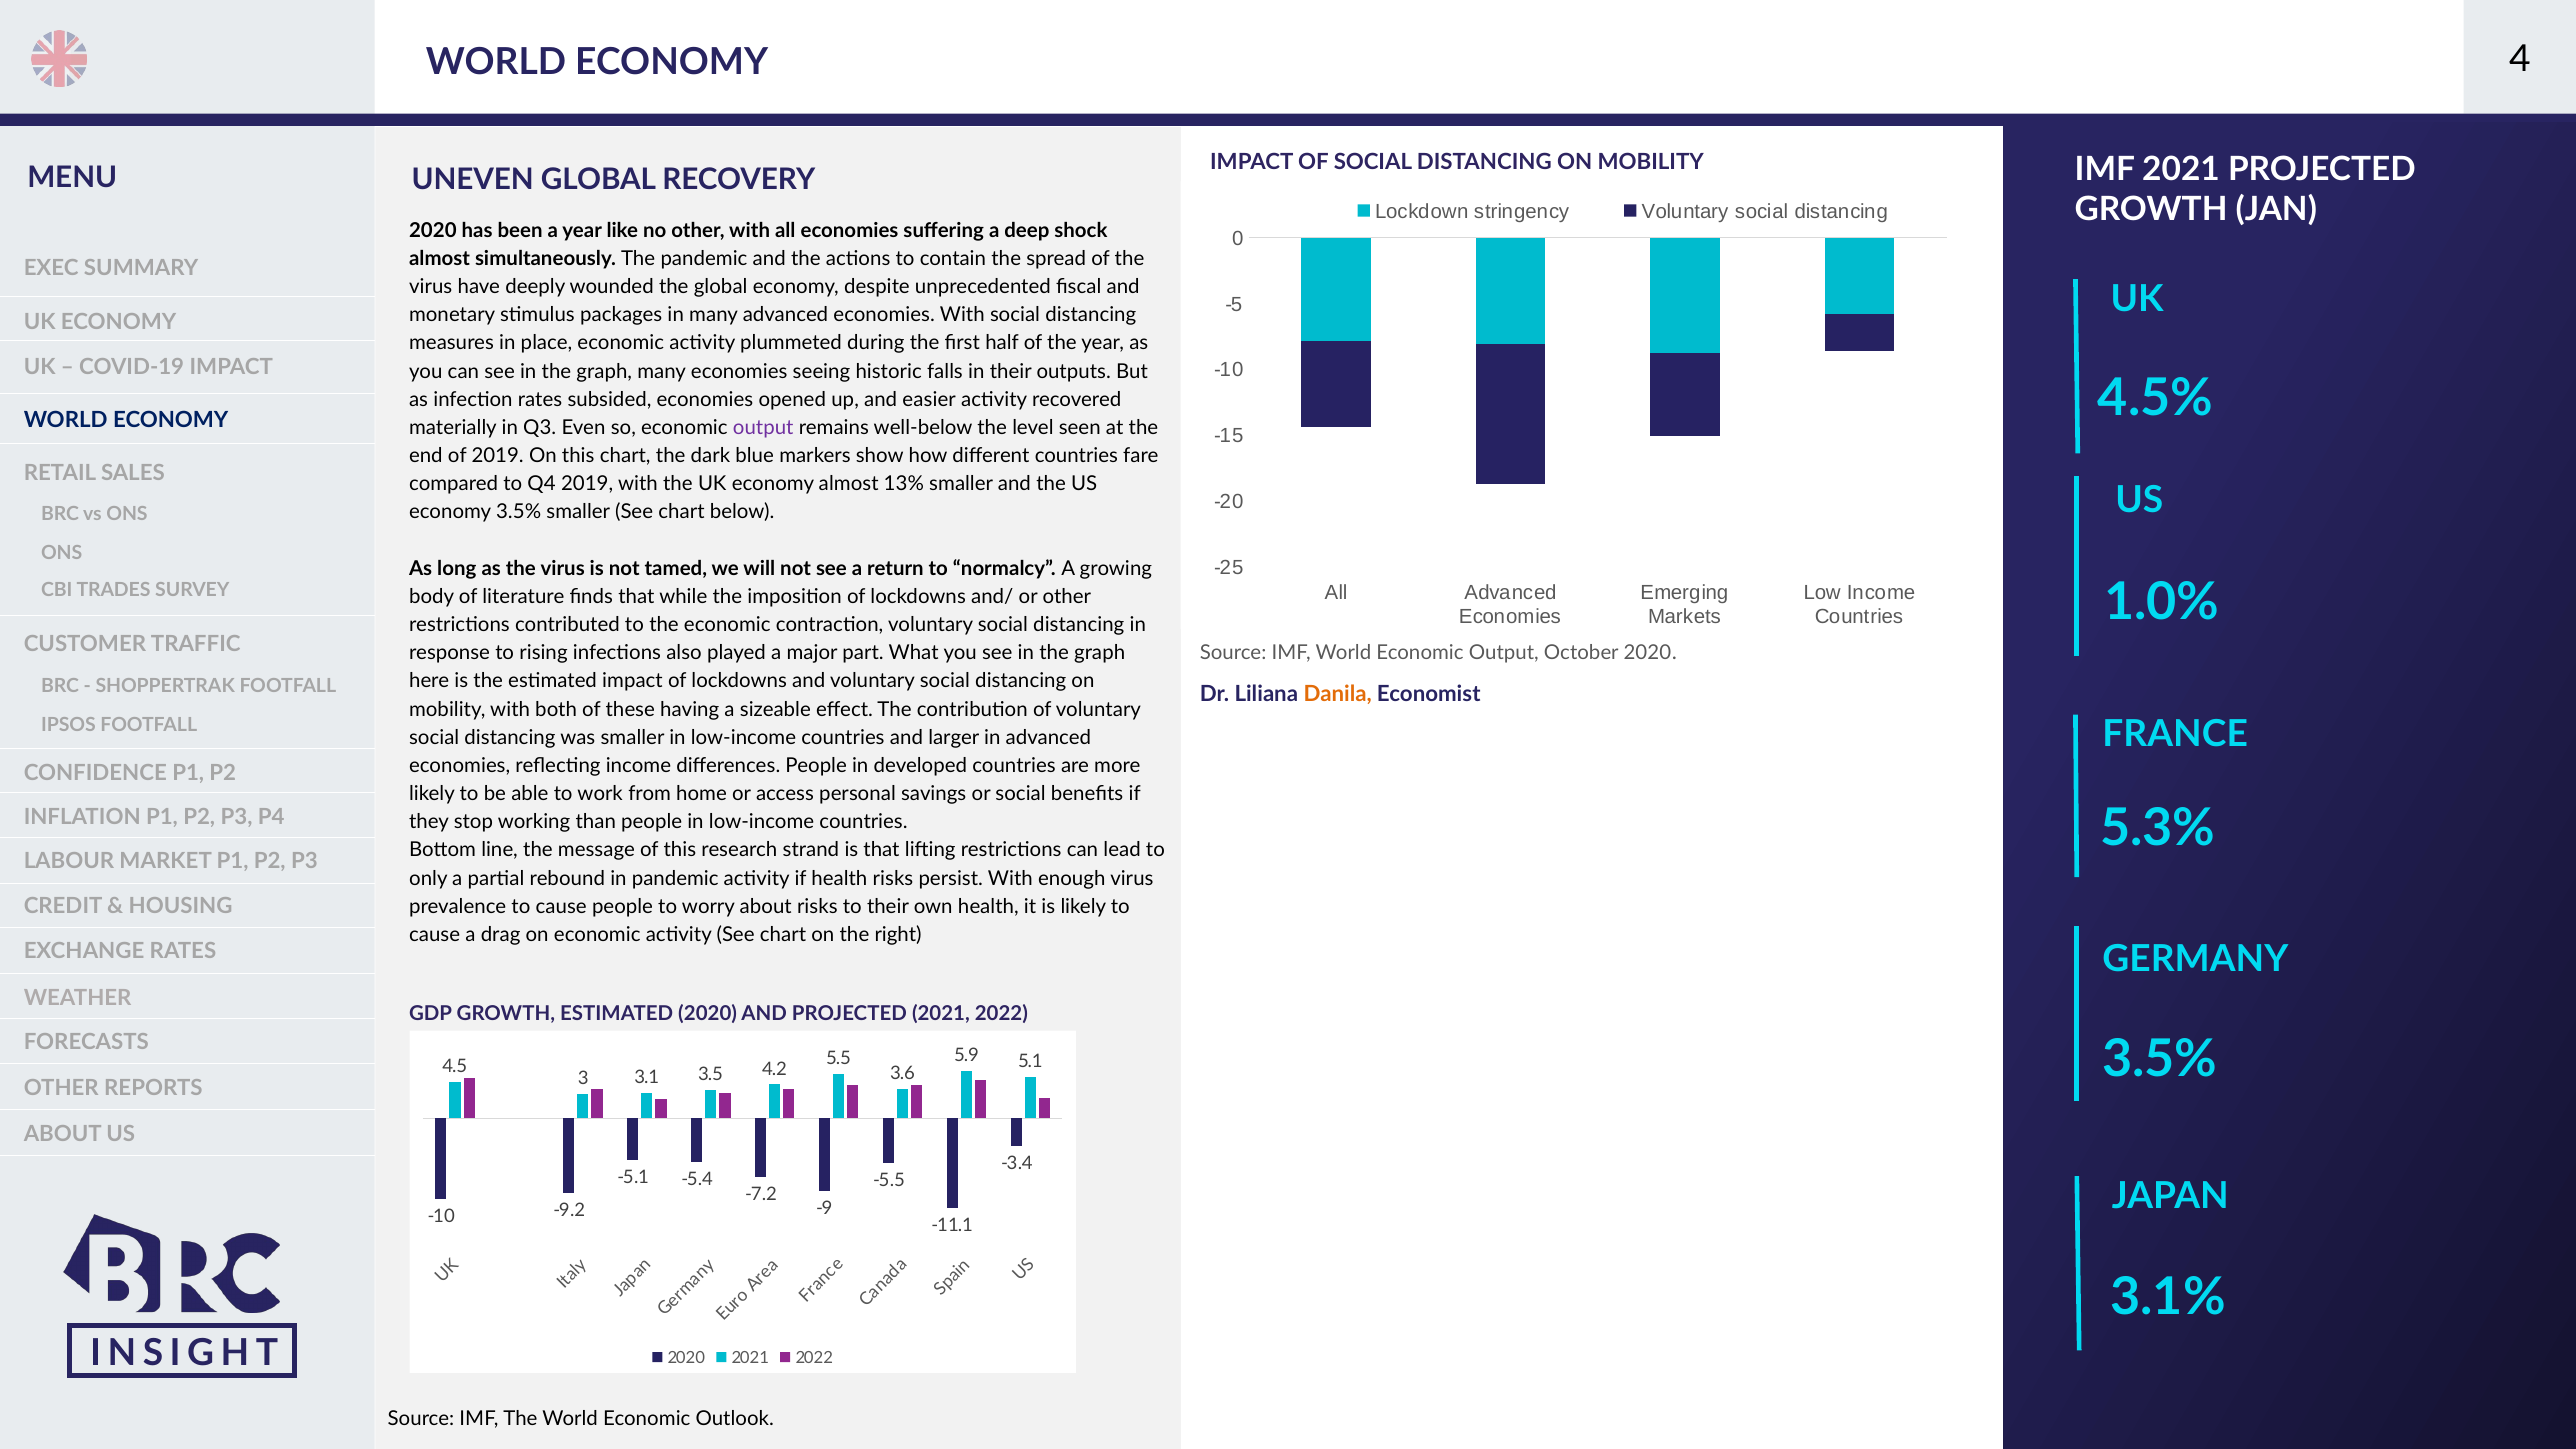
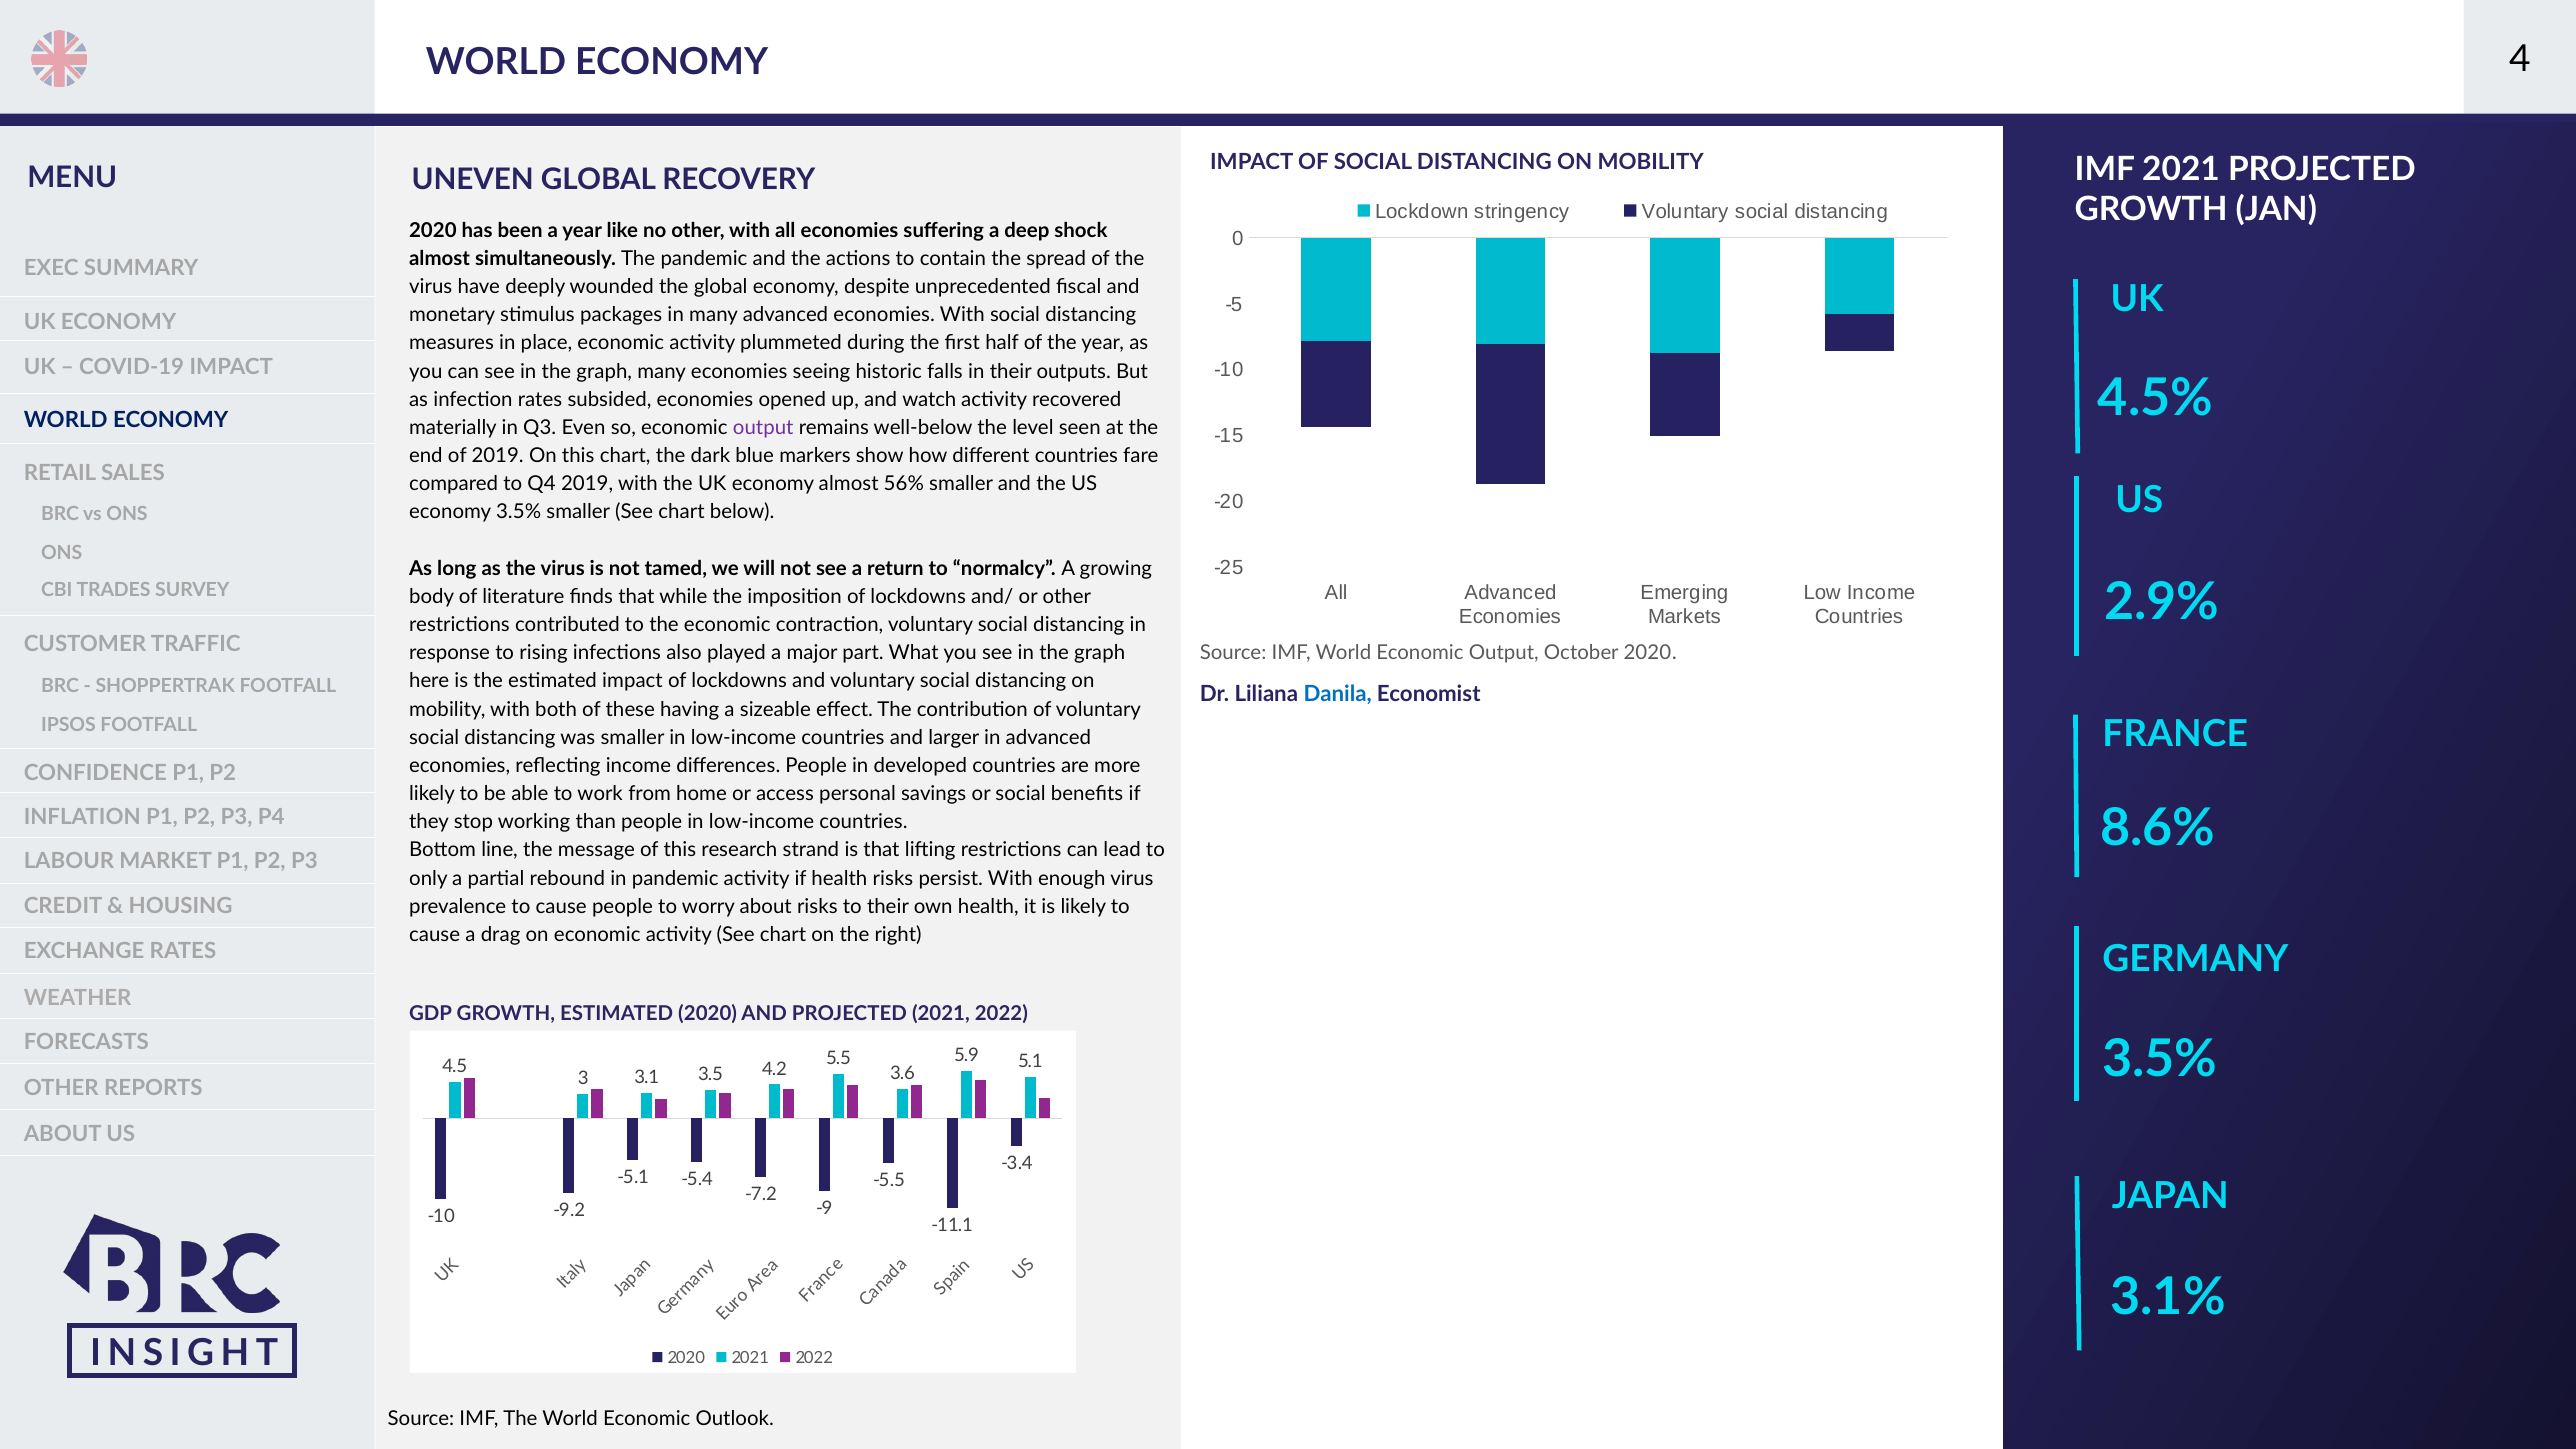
easier: easier -> watch
13%: 13% -> 56%
1.0%: 1.0% -> 2.9%
Danila colour: orange -> blue
5.3%: 5.3% -> 8.6%
